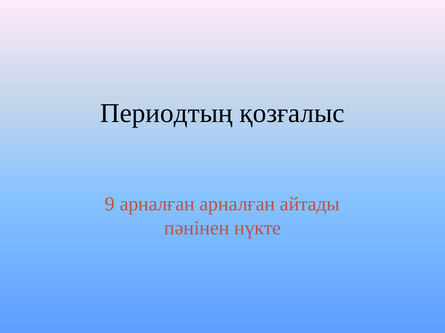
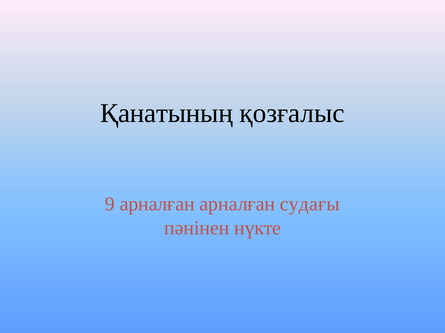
Периодтың: Периодтың -> Қанатының
айтады: айтады -> судағы
